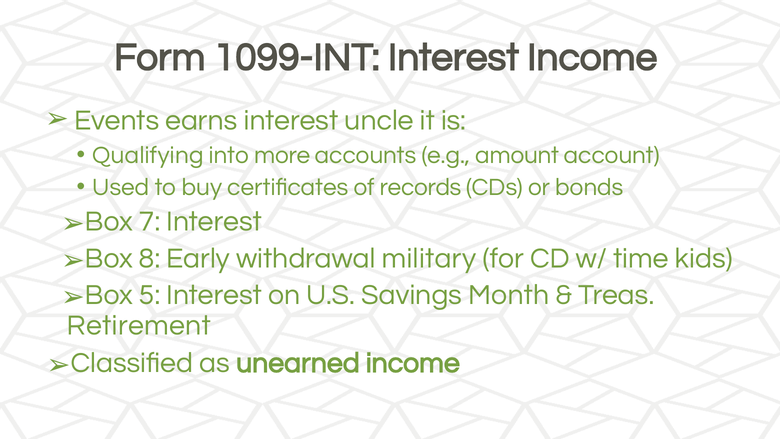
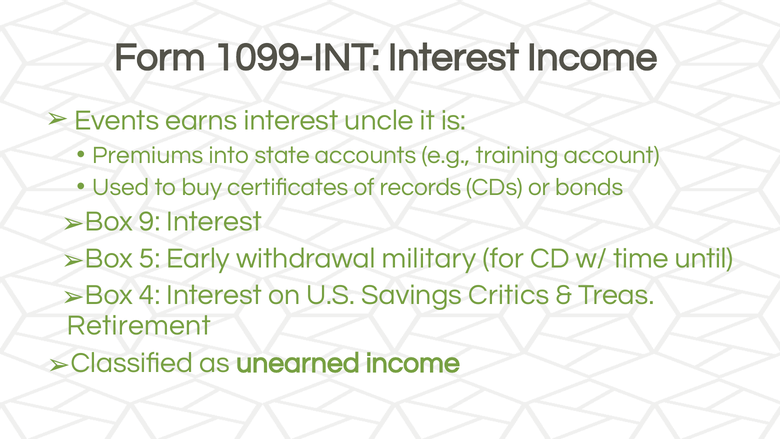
Qualifying: Qualifying -> Premiums
more: more -> state
amount: amount -> training
7: 7 -> 9
8: 8 -> 5
kids: kids -> until
5: 5 -> 4
Month: Month -> Critics
